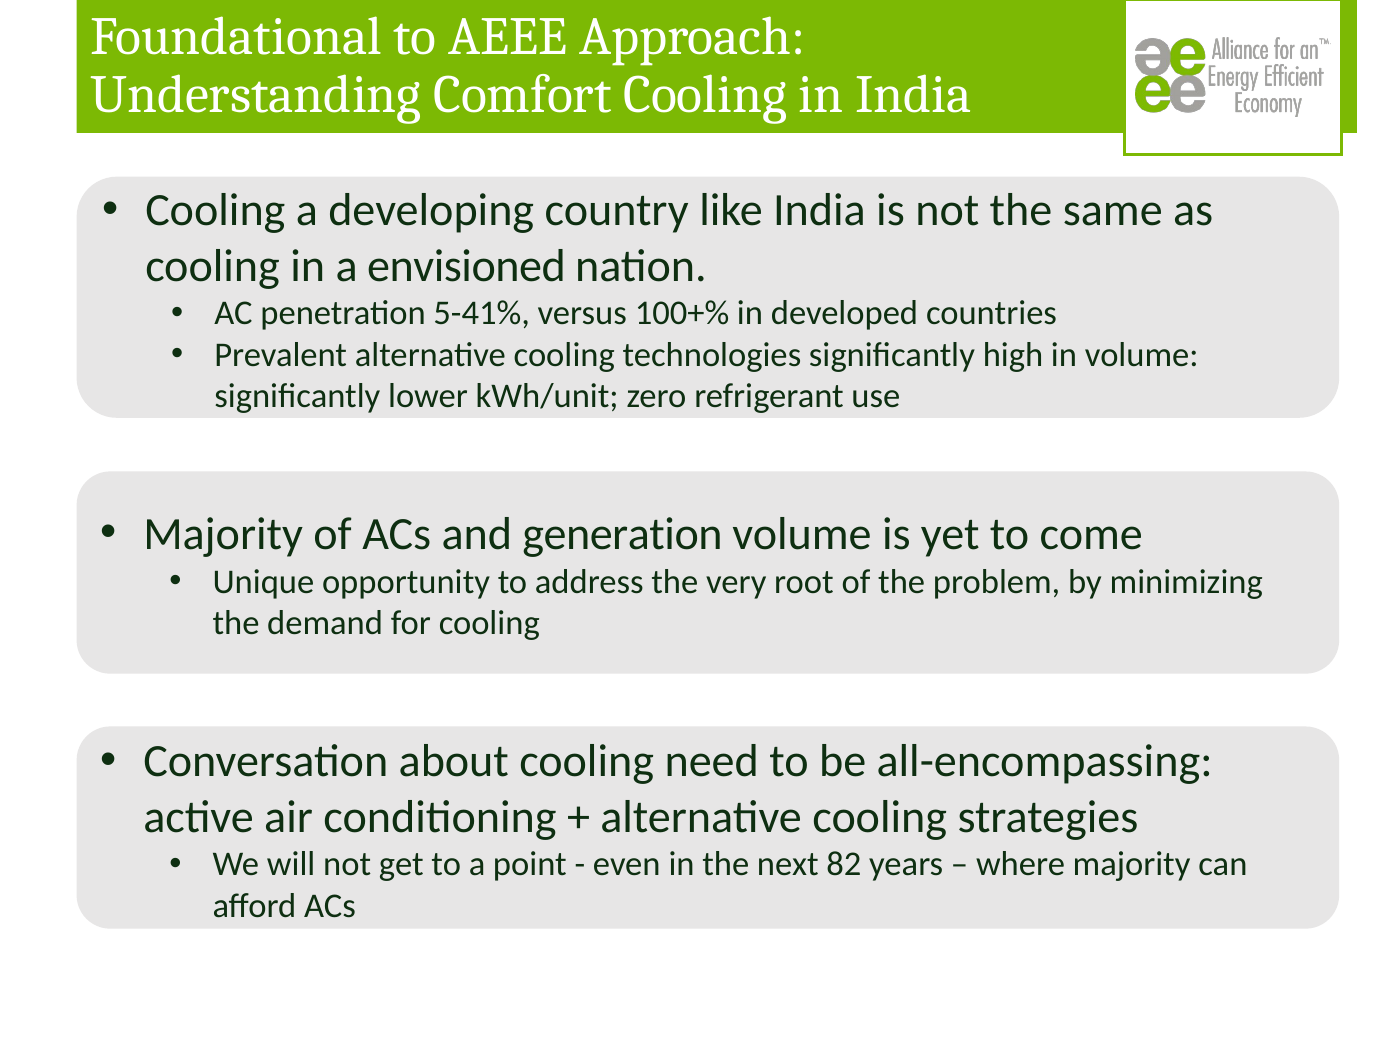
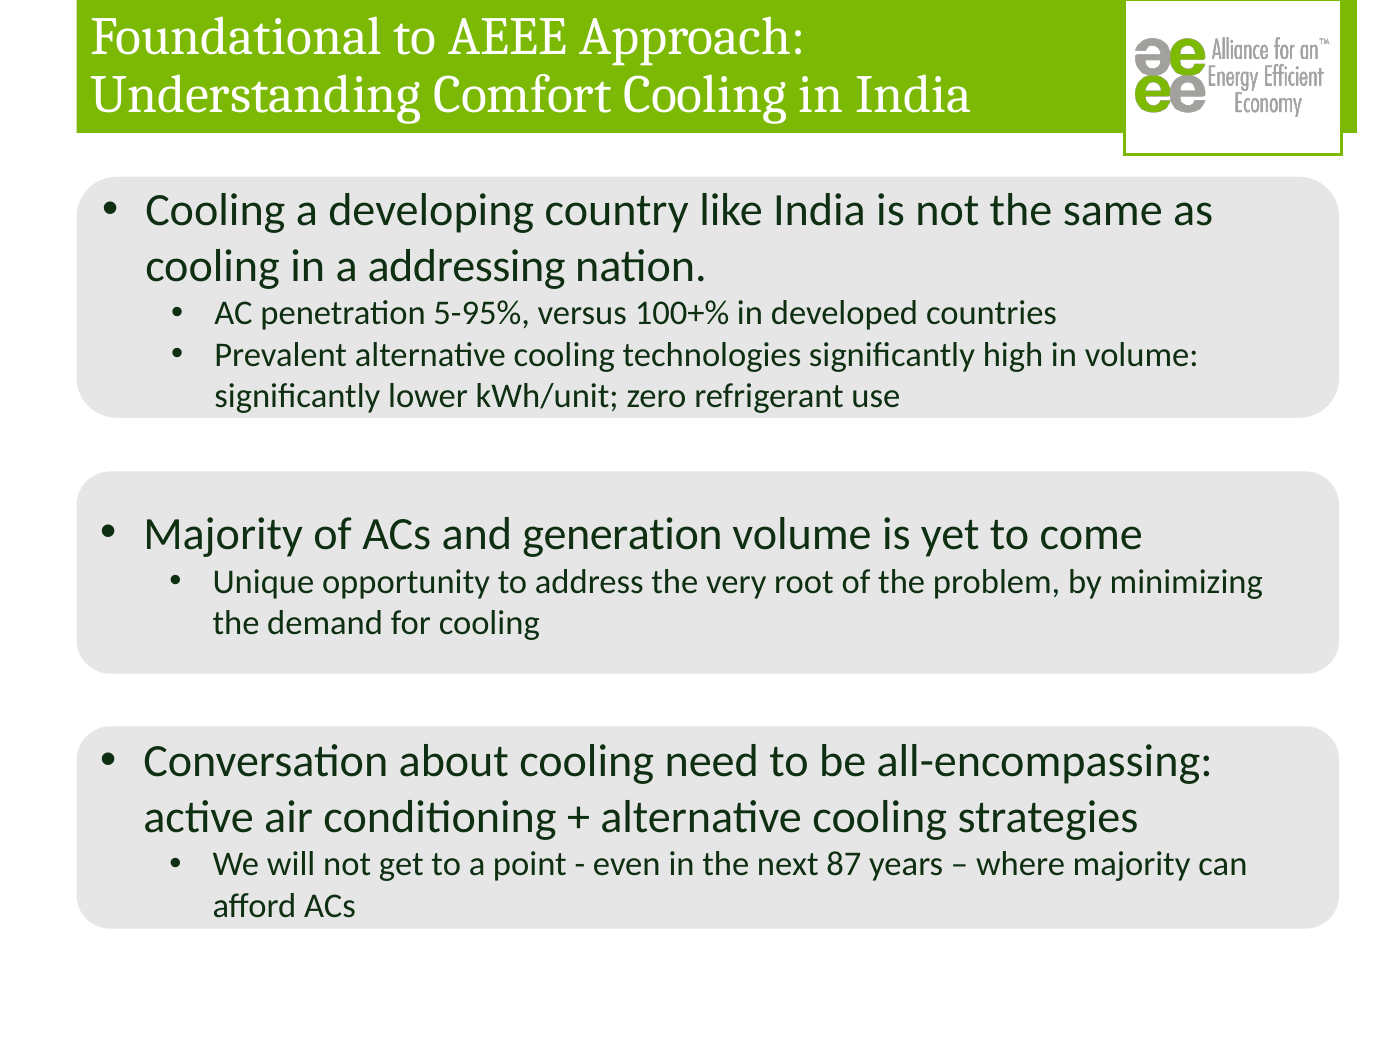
envisioned: envisioned -> addressing
5-41%: 5-41% -> 5-95%
82: 82 -> 87
